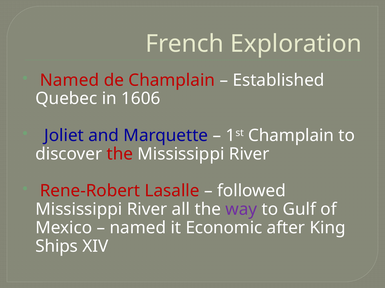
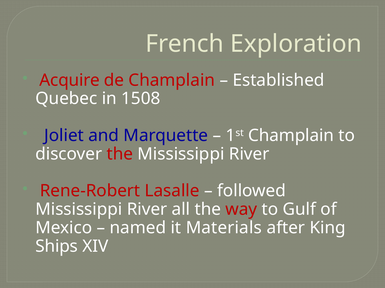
Named at (69, 80): Named -> Acquire
1606: 1606 -> 1508
way colour: purple -> red
Economic: Economic -> Materials
